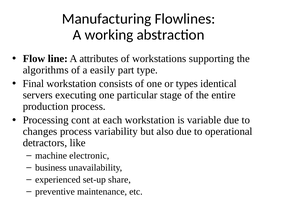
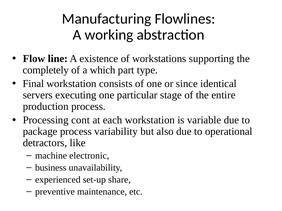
attributes: attributes -> existence
algorithms: algorithms -> completely
easily: easily -> which
types: types -> since
changes: changes -> package
